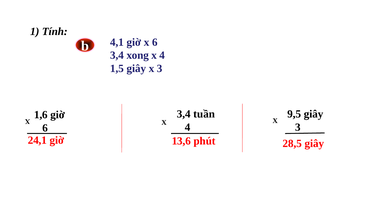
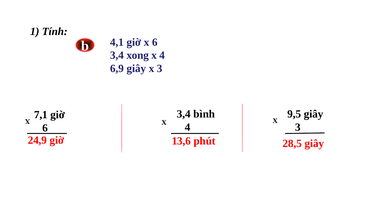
1,5: 1,5 -> 6,9
tuần: tuần -> bình
1,6: 1,6 -> 7,1
24,1: 24,1 -> 24,9
